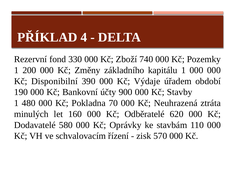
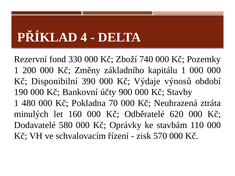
úřadem: úřadem -> výnosů
